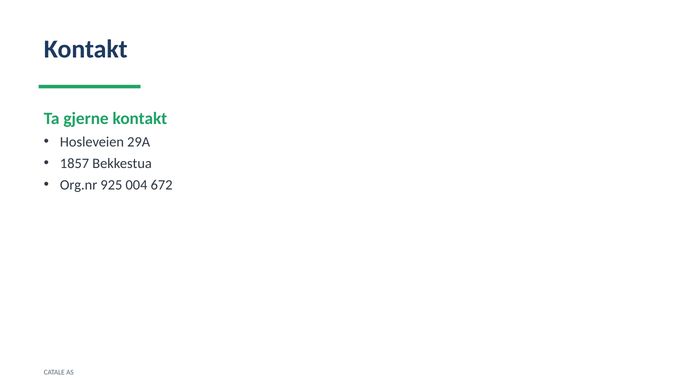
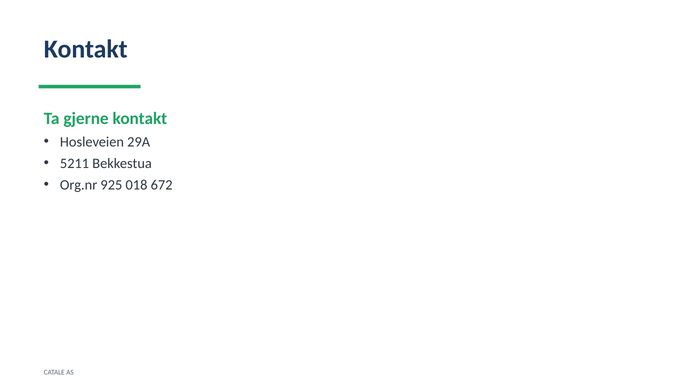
1857: 1857 -> 5211
004: 004 -> 018
